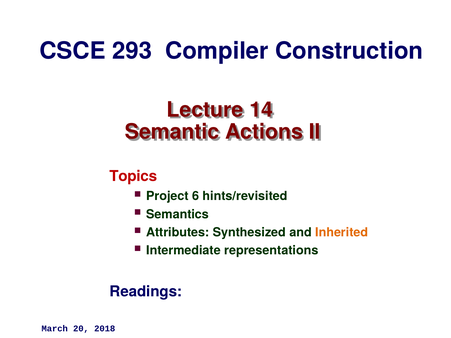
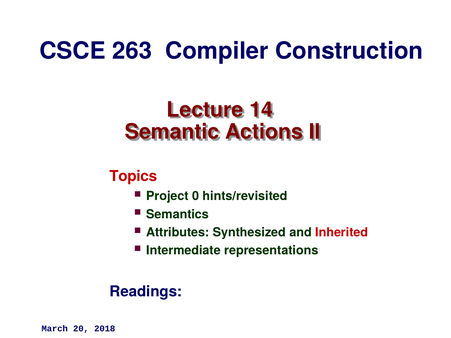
293: 293 -> 263
6: 6 -> 0
Inherited colour: orange -> red
